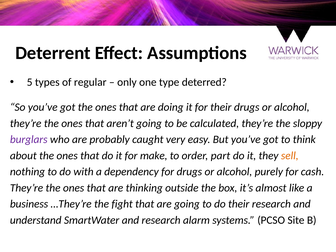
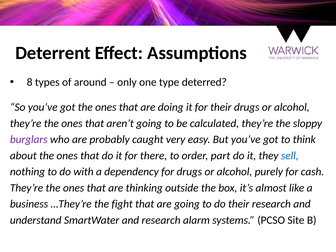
5: 5 -> 8
regular: regular -> around
make: make -> there
sell colour: orange -> blue
